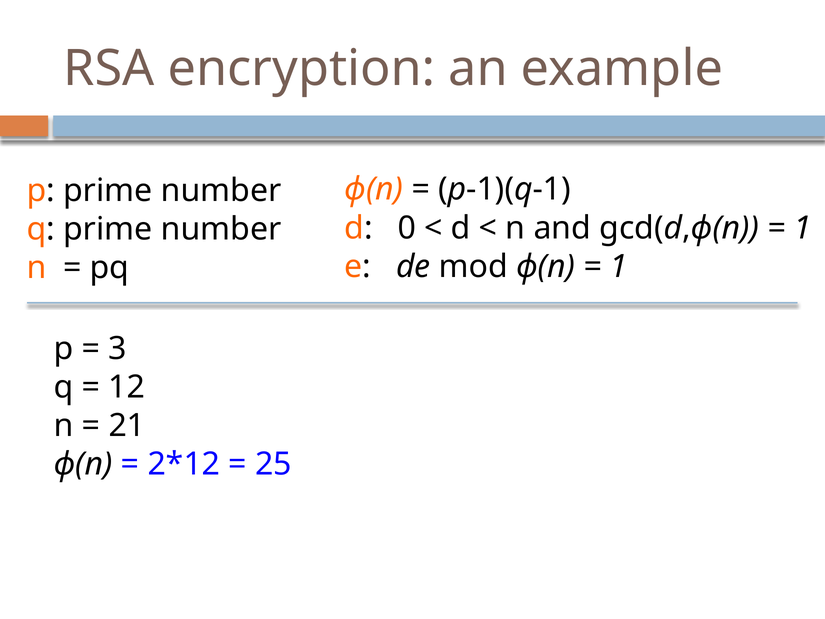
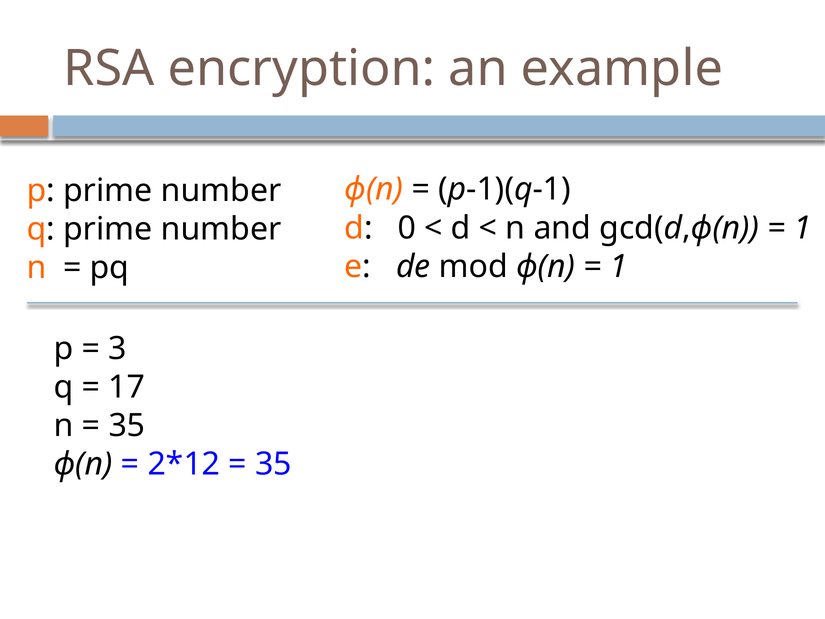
12: 12 -> 17
21 at (127, 426): 21 -> 35
25 at (273, 464): 25 -> 35
